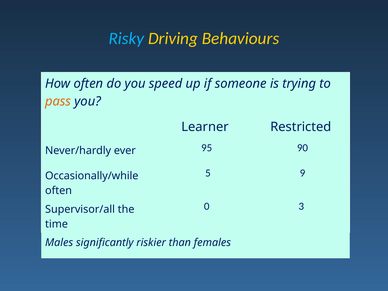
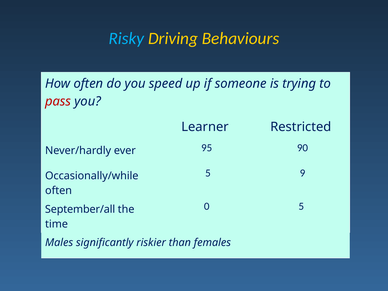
pass colour: orange -> red
0 3: 3 -> 5
Supervisor/all: Supervisor/all -> September/all
